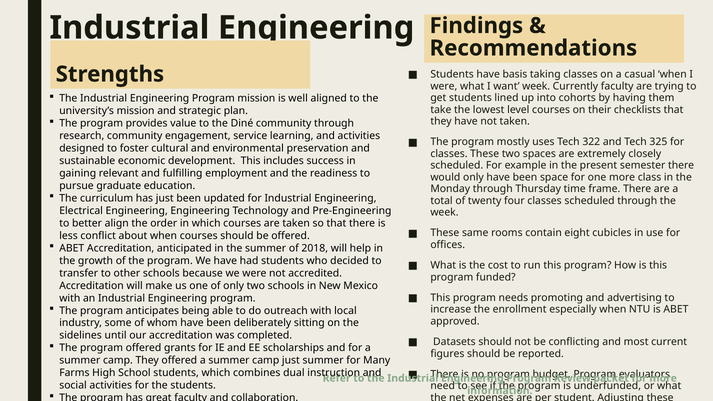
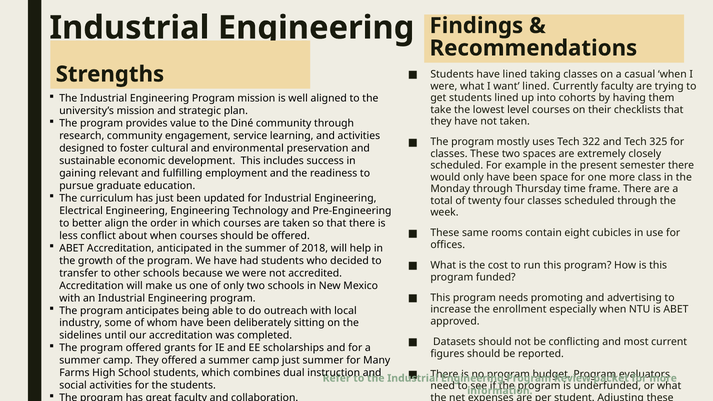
have basis: basis -> lined
want week: week -> lined
